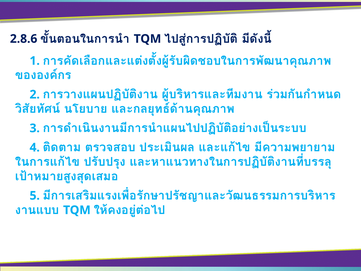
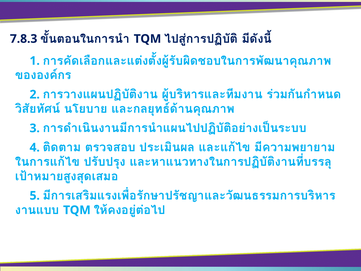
2.8.6: 2.8.6 -> 7.8.3
